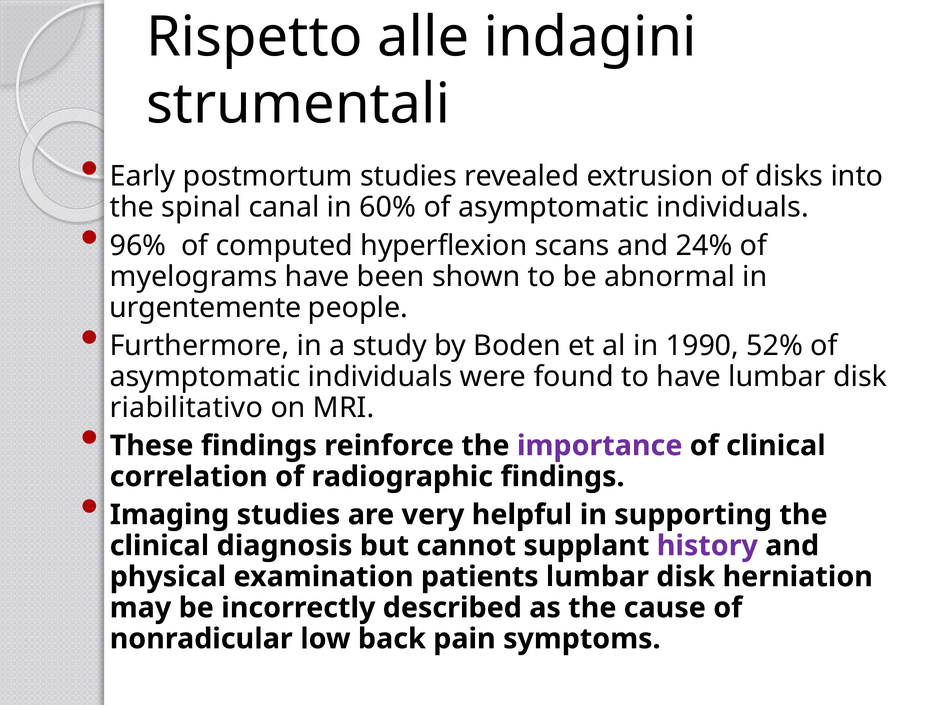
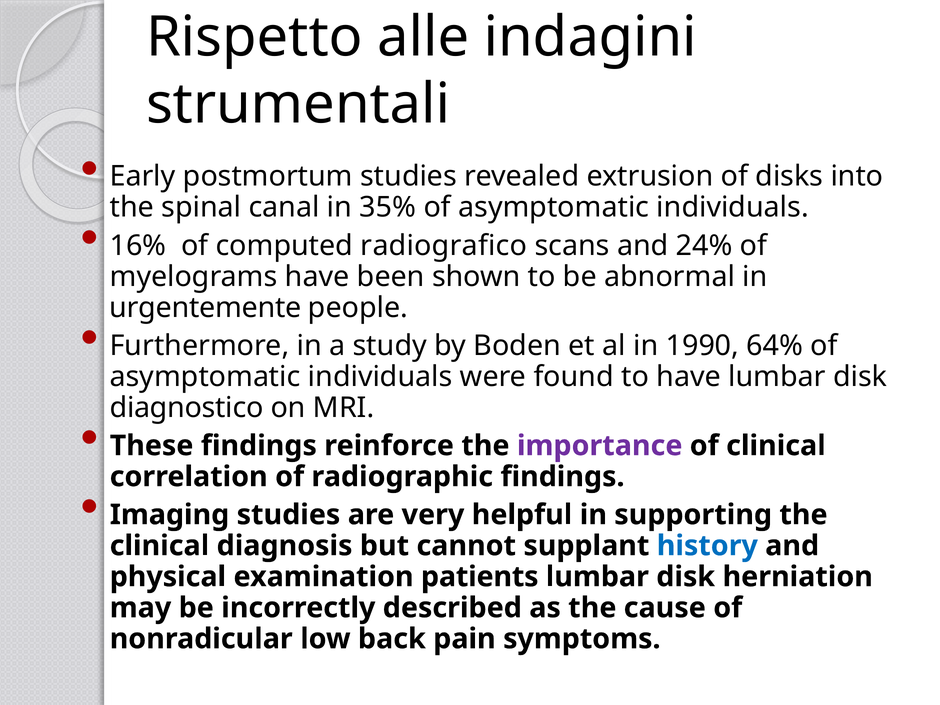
60%: 60% -> 35%
96%: 96% -> 16%
hyperflexion: hyperflexion -> radiografico
52%: 52% -> 64%
riabilitativo: riabilitativo -> diagnostico
history colour: purple -> blue
